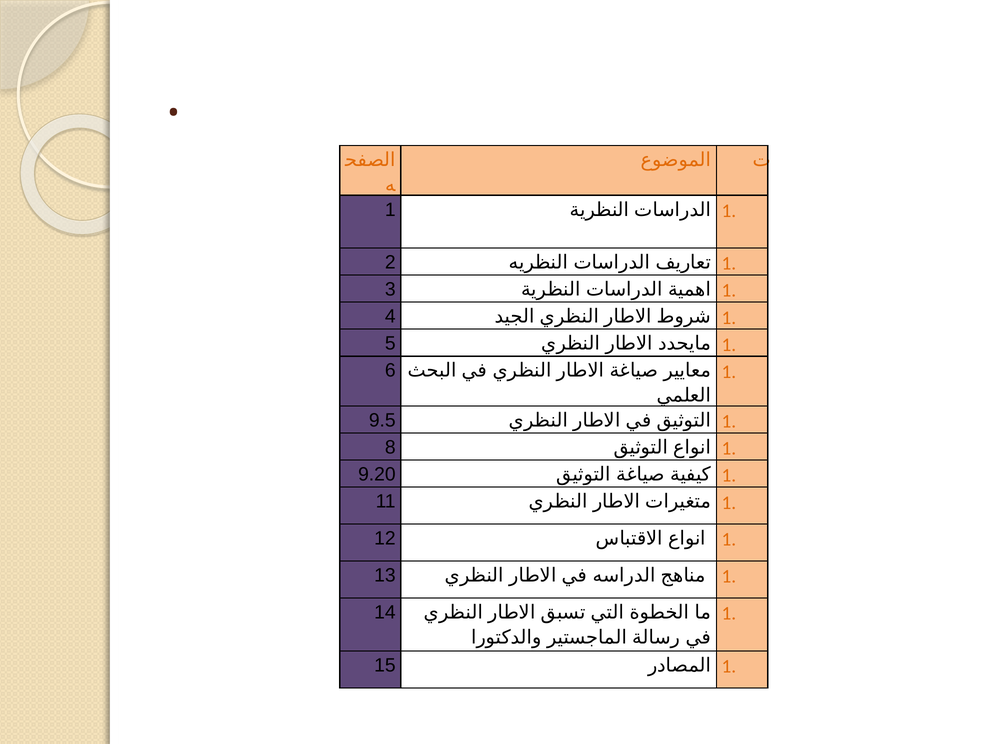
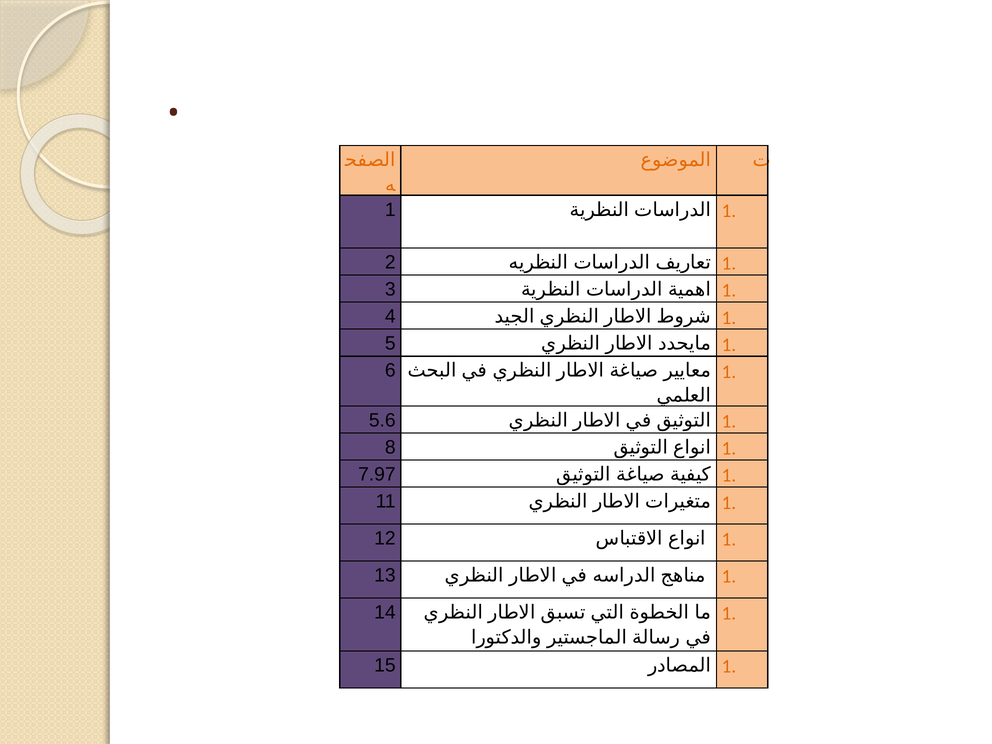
9.5: 9.5 -> 5.6
9.20: 9.20 -> 7.97
